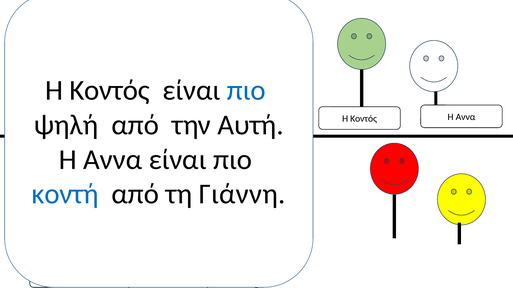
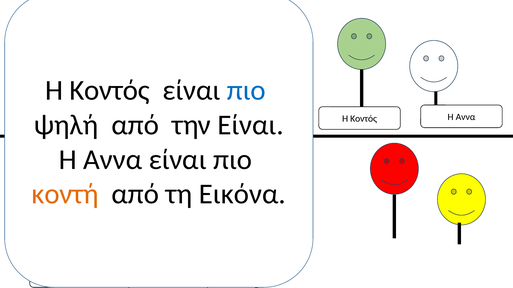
την Αυτή: Αυτή -> Είναι
κοντή colour: blue -> orange
Γιάννη: Γιάννη -> Εικόνα
